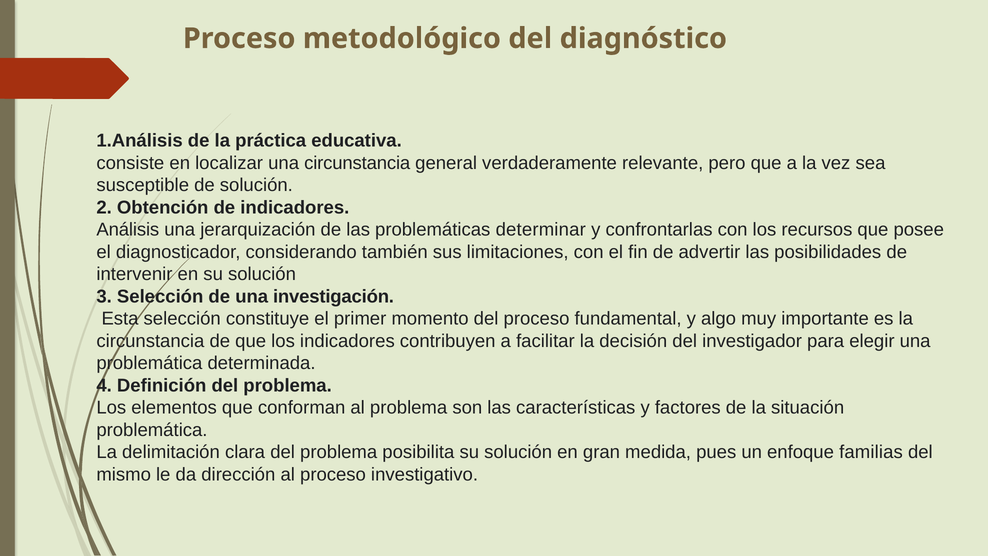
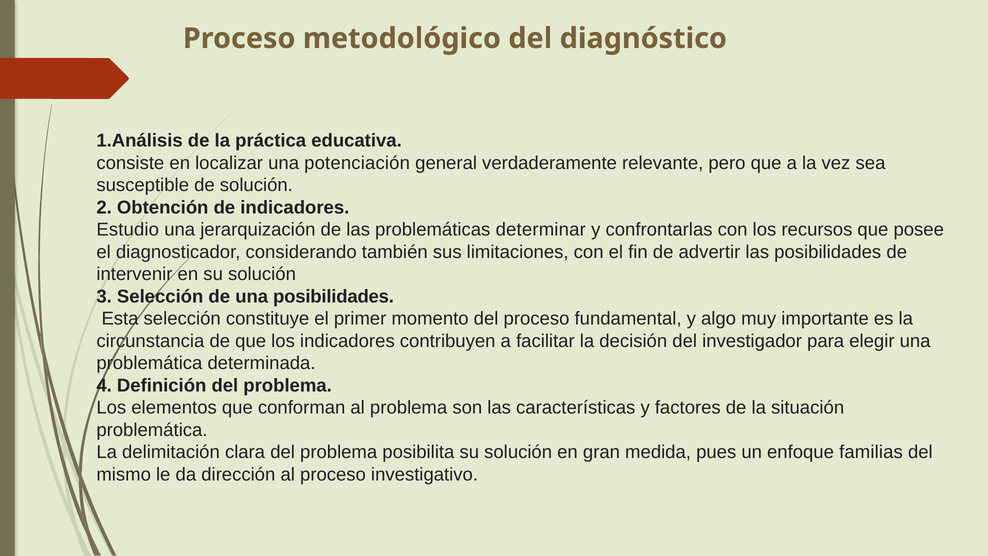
una circunstancia: circunstancia -> potenciación
Análisis: Análisis -> Estudio
una investigación: investigación -> posibilidades
